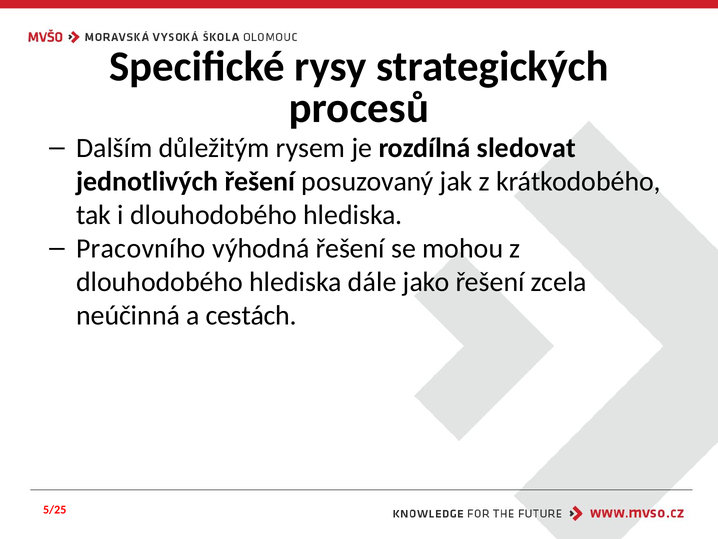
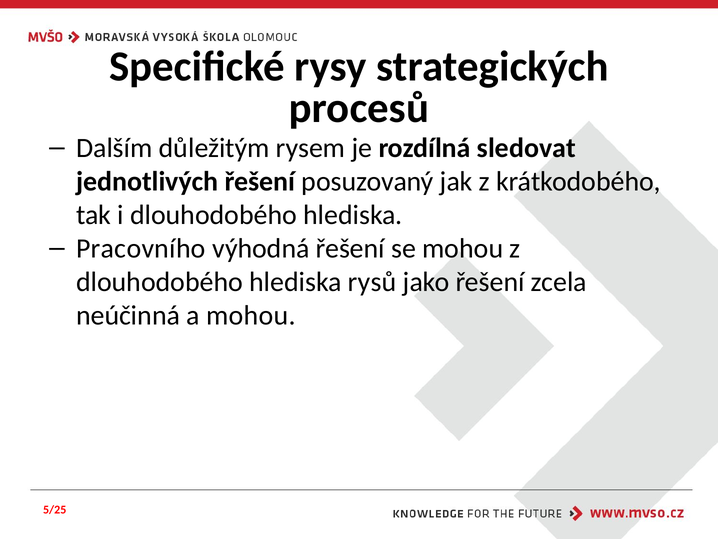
dále: dále -> rysů
a cestách: cestách -> mohou
